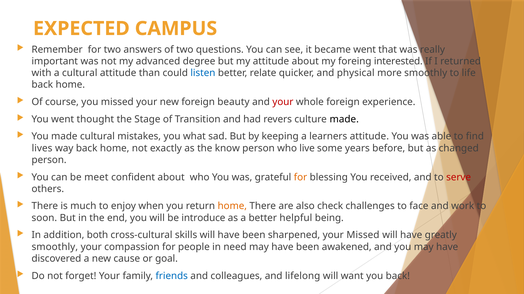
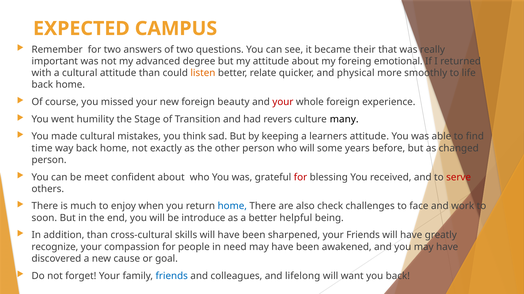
became went: went -> their
interested: interested -> emotional
listen colour: blue -> orange
thought: thought -> humility
culture made: made -> many
what: what -> think
lives: lives -> time
know: know -> other
who live: live -> will
for at (300, 178) colour: orange -> red
home at (232, 207) colour: orange -> blue
addition both: both -> than
your Missed: Missed -> Friends
smoothly at (55, 247): smoothly -> recognize
